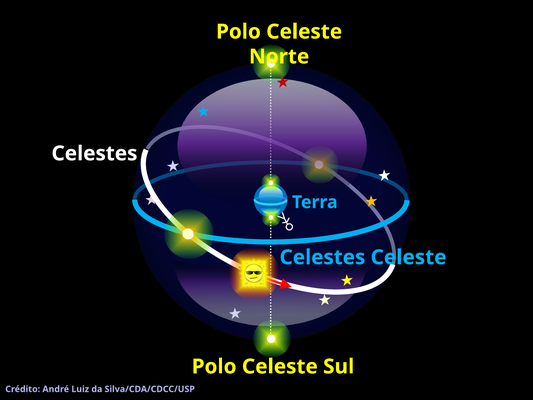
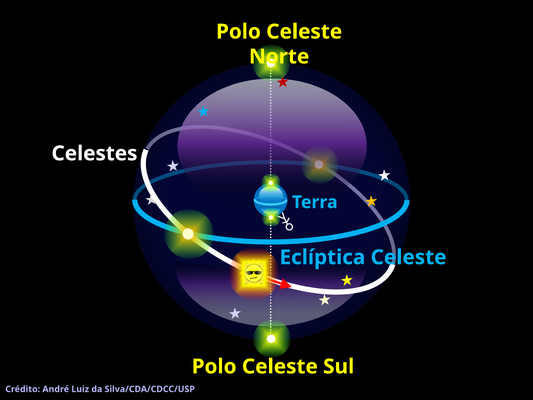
Celestes at (322, 257): Celestes -> Eclíptica
